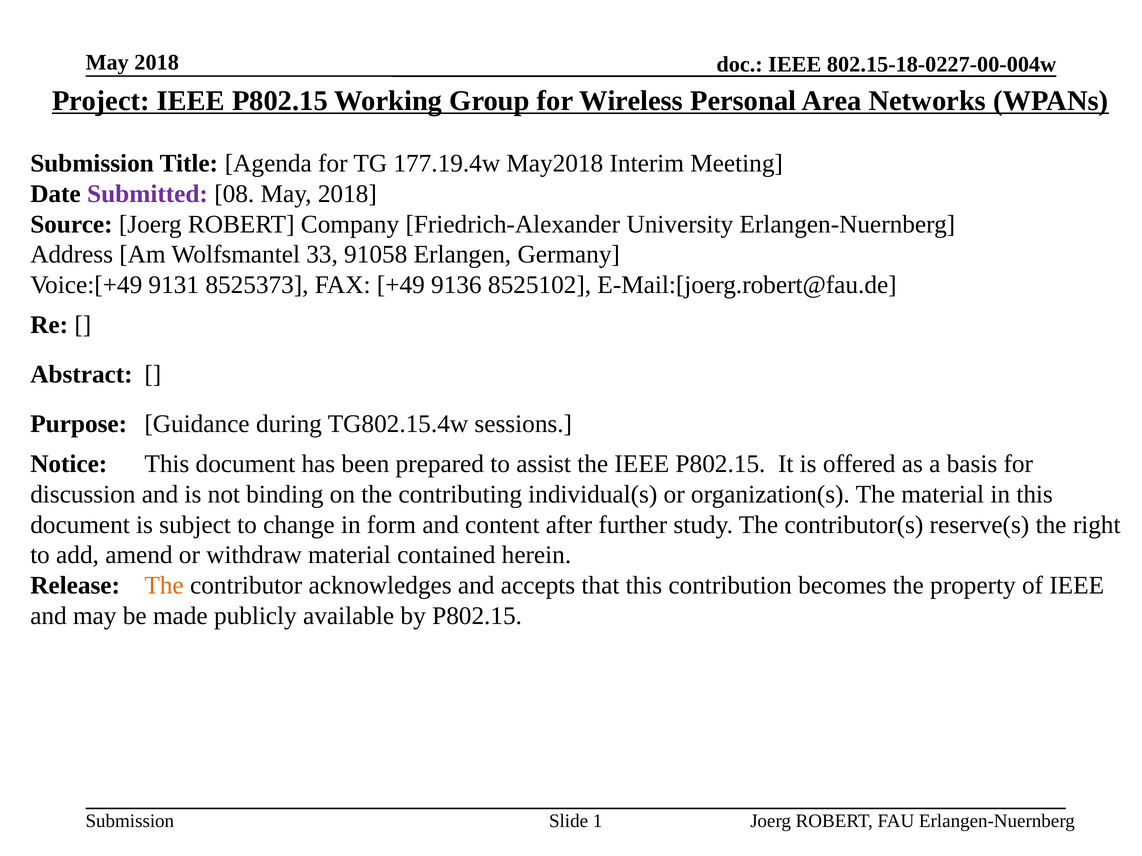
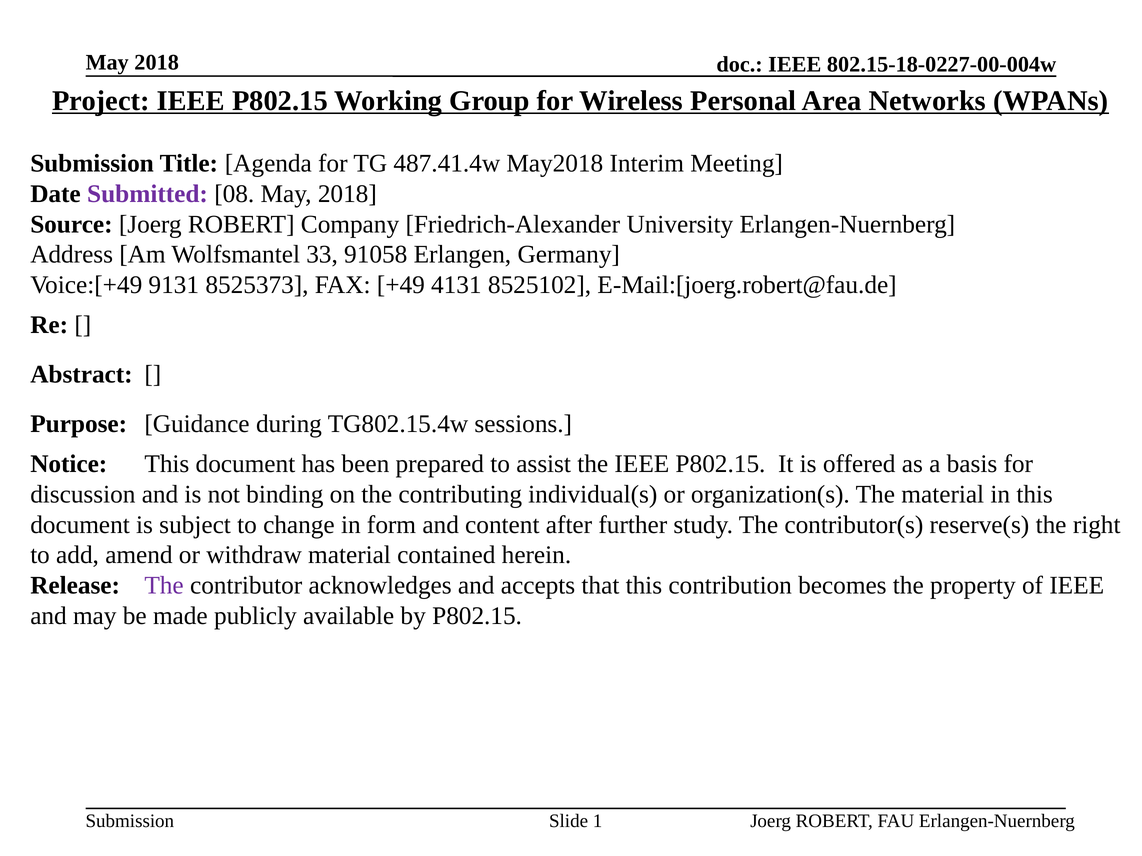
177.19.4w: 177.19.4w -> 487.41.4w
9136: 9136 -> 4131
The at (164, 586) colour: orange -> purple
